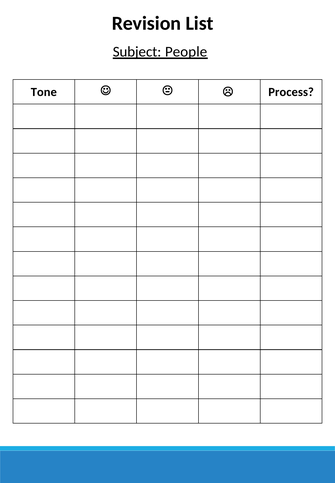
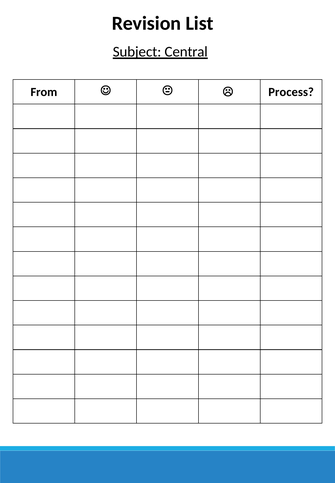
People: People -> Central
Tone: Tone -> From
